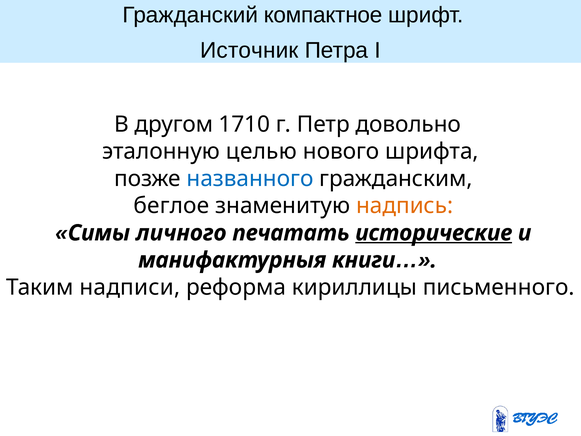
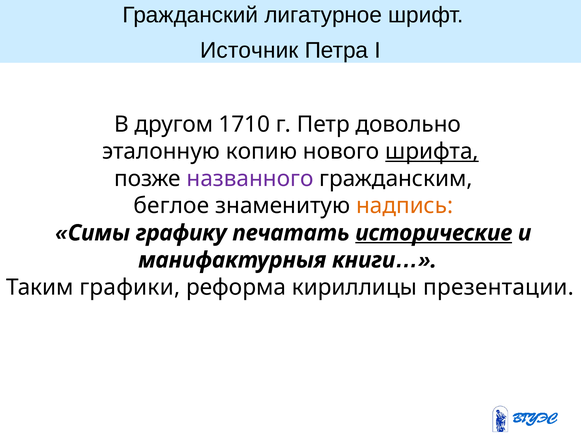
компактное: компактное -> лигатурное
целью: целью -> копию
шрифта underline: none -> present
названного colour: blue -> purple
личного: личного -> графику
надписи: надписи -> графики
письменного: письменного -> презентации
